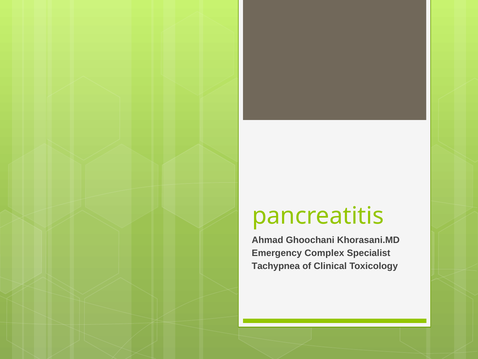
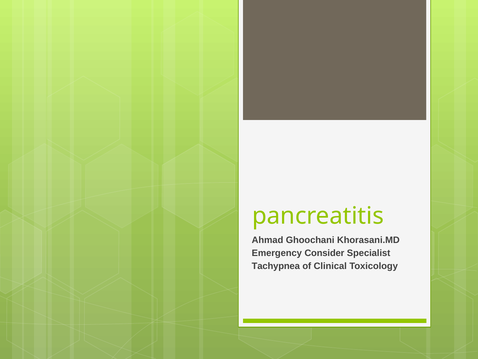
Complex: Complex -> Consider
